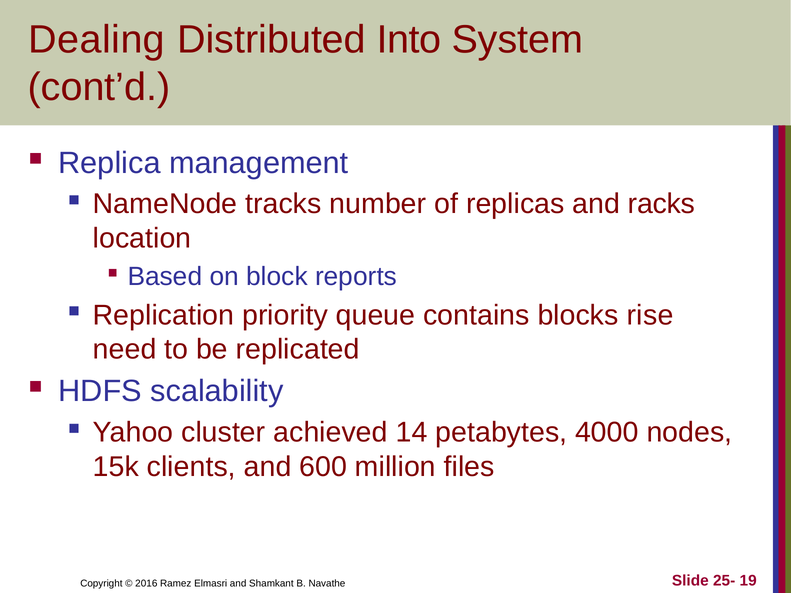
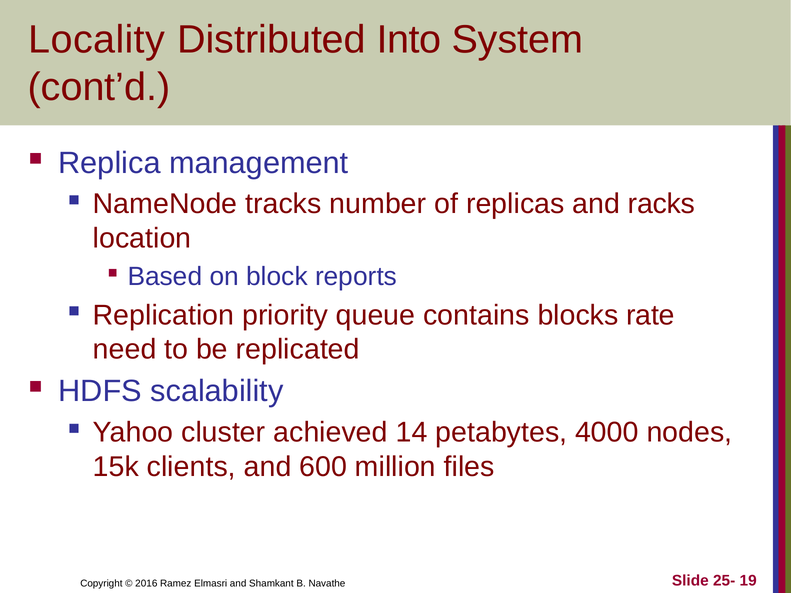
Dealing: Dealing -> Locality
rise: rise -> rate
